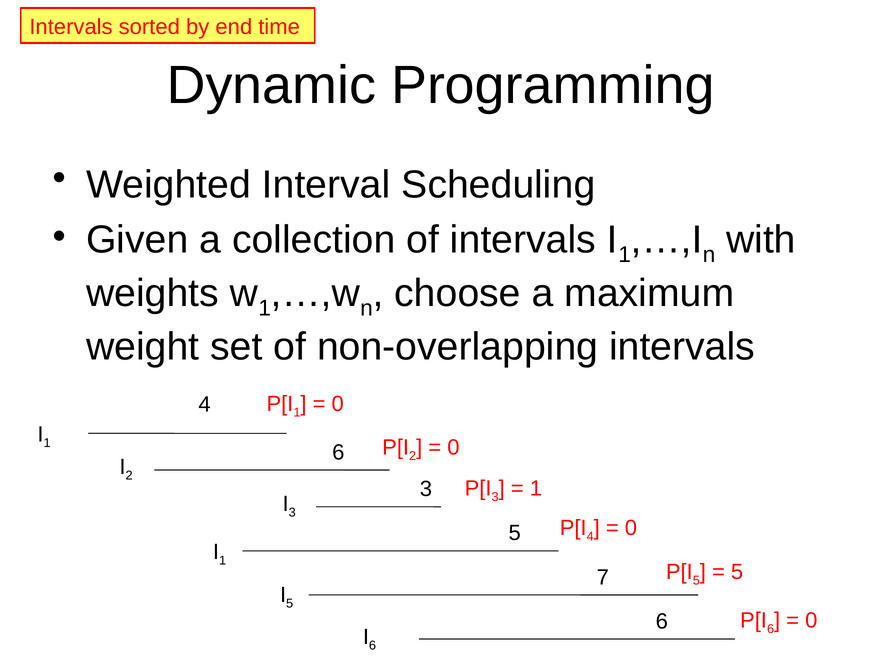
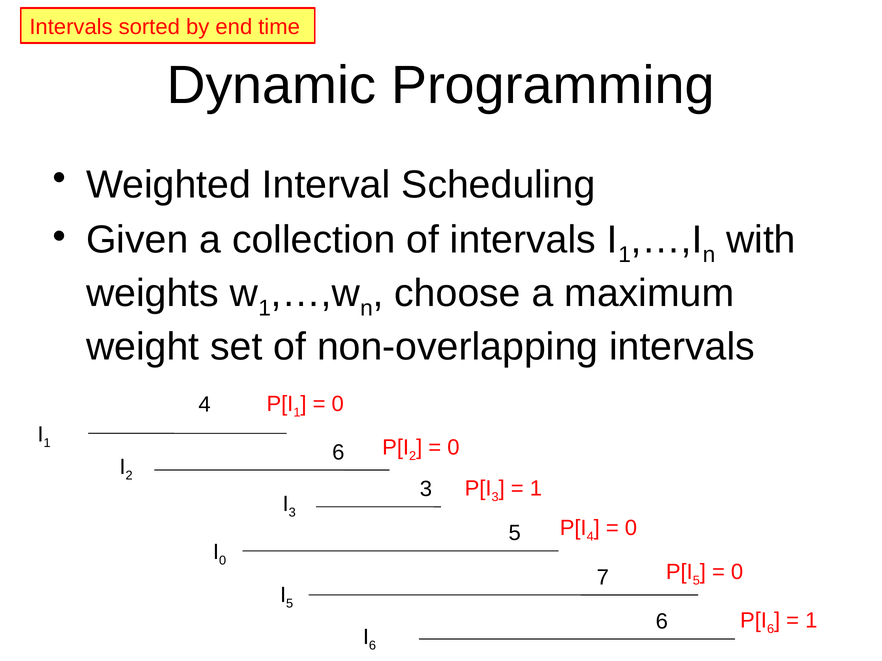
1 at (223, 561): 1 -> 0
5 at (737, 572): 5 -> 0
0 at (811, 621): 0 -> 1
